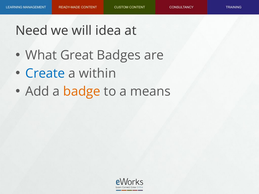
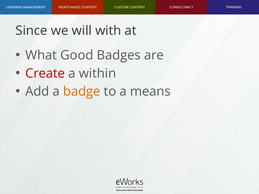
Need: Need -> Since
idea: idea -> with
Great: Great -> Good
Create colour: blue -> red
